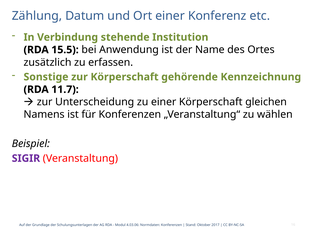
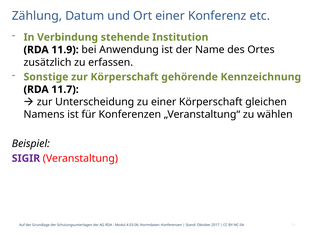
15.5: 15.5 -> 11.9
